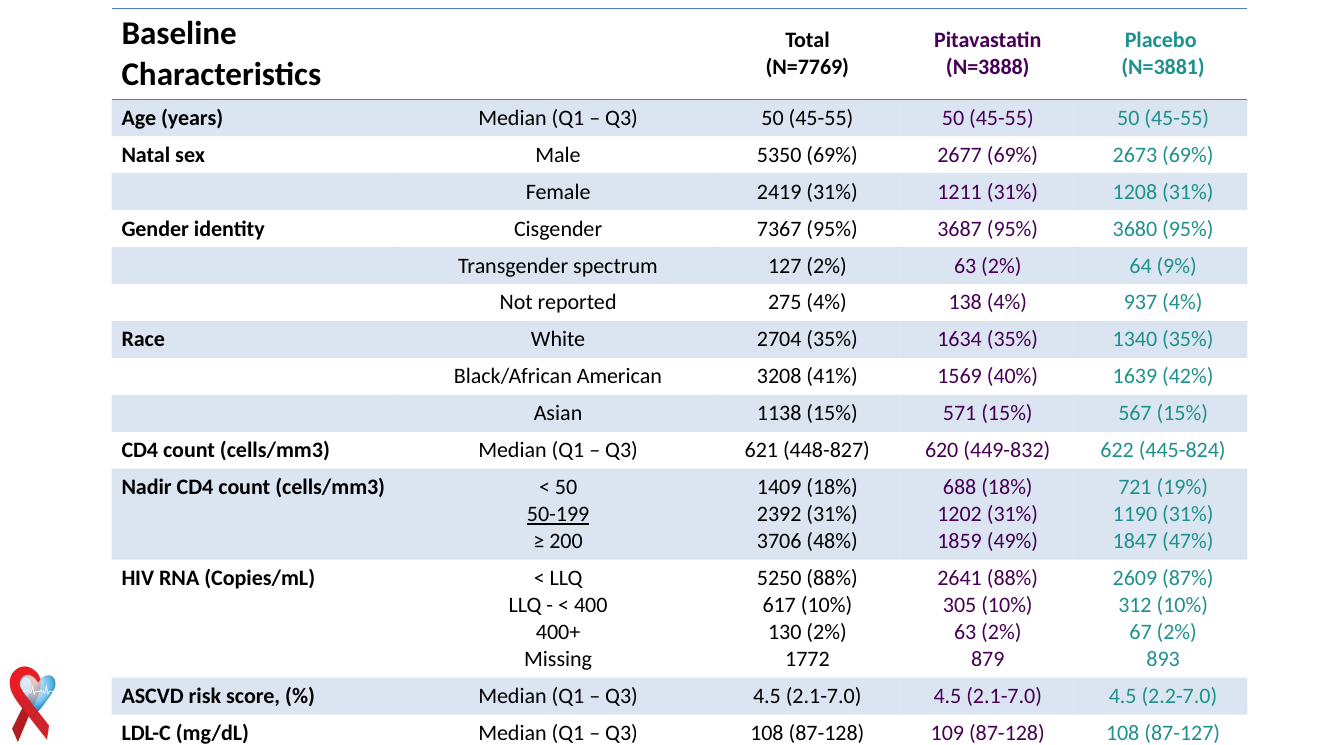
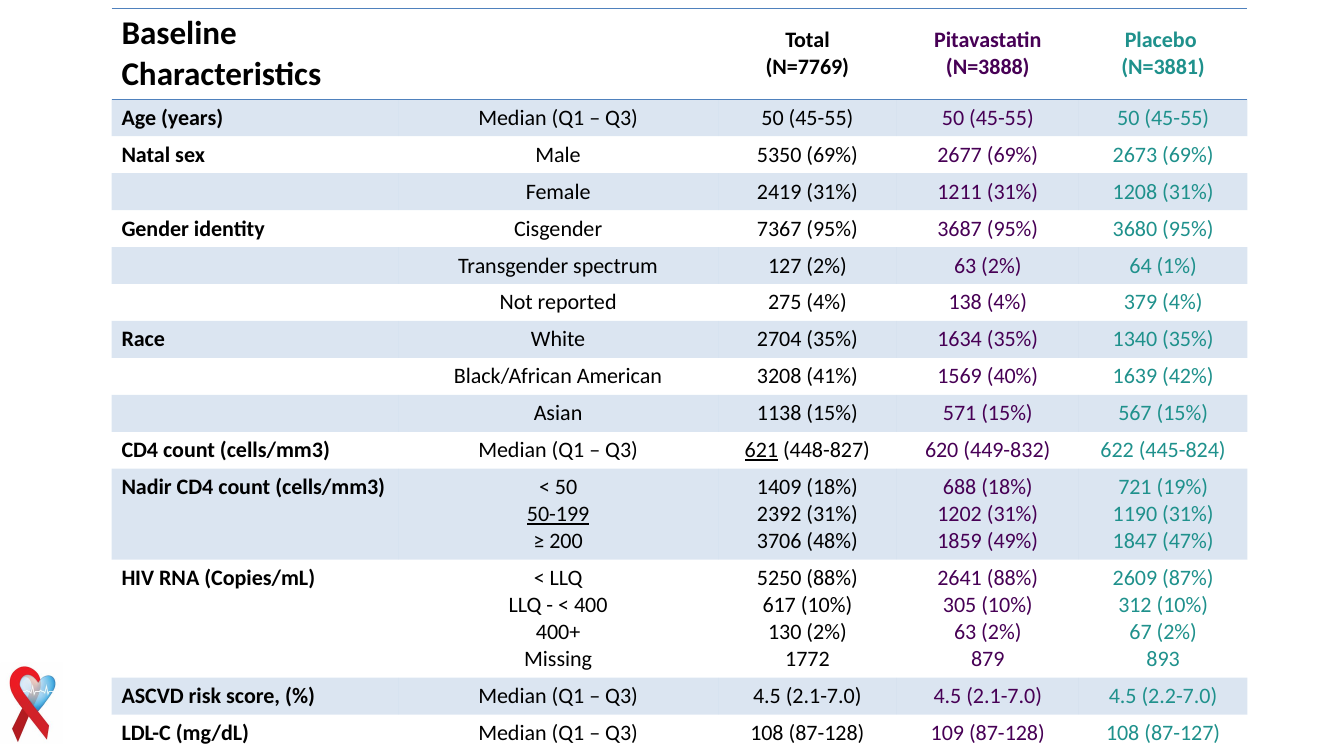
9%: 9% -> 1%
937: 937 -> 379
621 underline: none -> present
